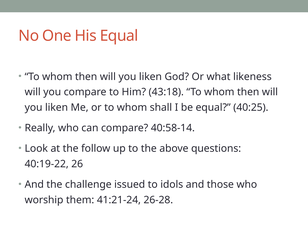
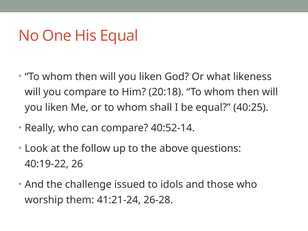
43:18: 43:18 -> 20:18
40:58-14: 40:58-14 -> 40:52-14
